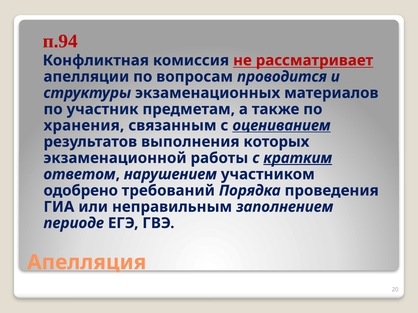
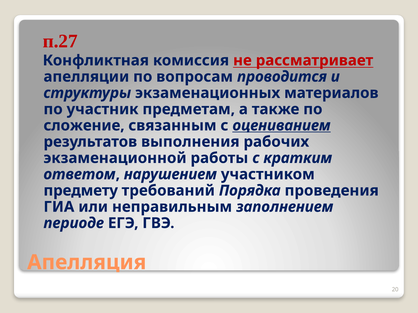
п.94: п.94 -> п.27
хранения: хранения -> сложение
которых: которых -> рабочих
кратким underline: present -> none
одобрено: одобрено -> предмету
